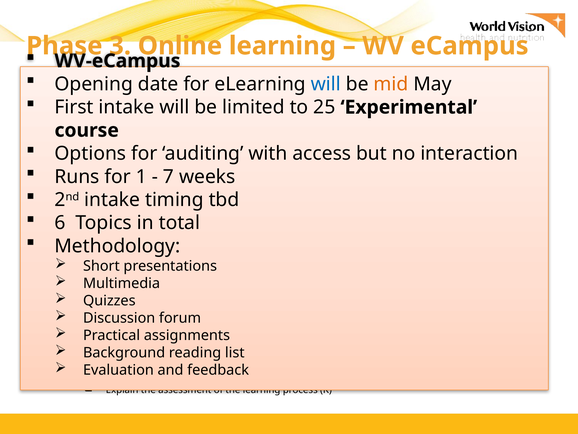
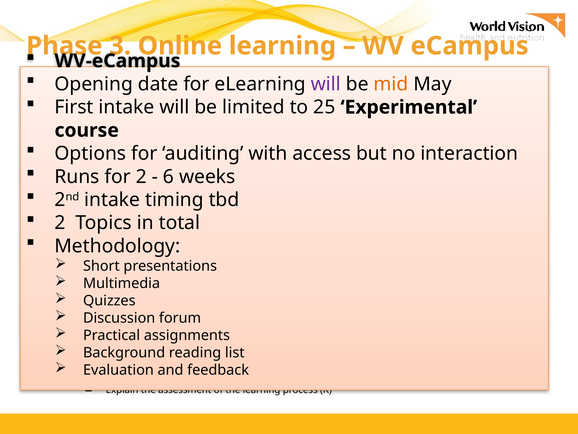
will at (326, 84) colour: blue -> purple
1 at (141, 176): 1 -> 2
7: 7 -> 6
6 at (60, 223): 6 -> 2
